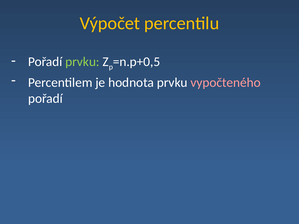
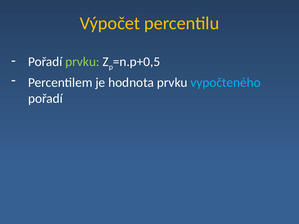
vypočteného colour: pink -> light blue
